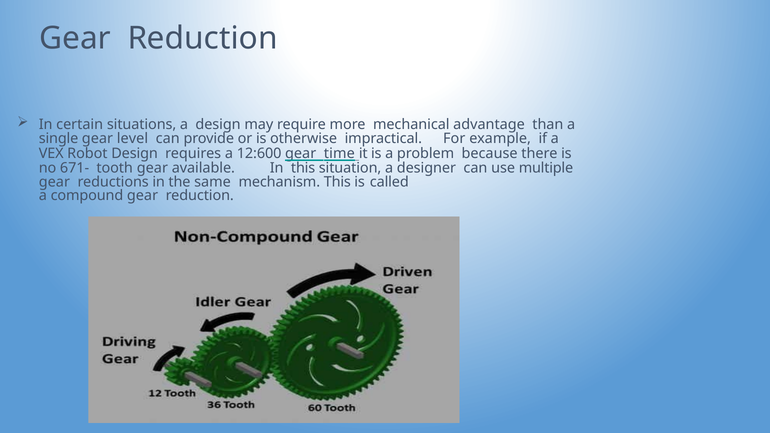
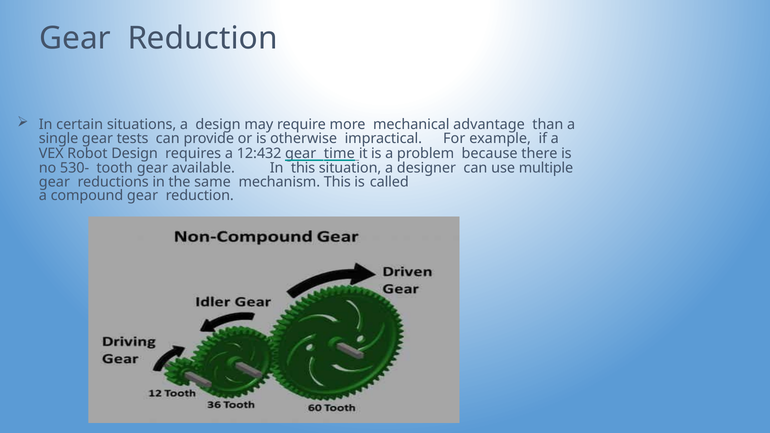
level: level -> tests
12:600: 12:600 -> 12:432
671-: 671- -> 530-
